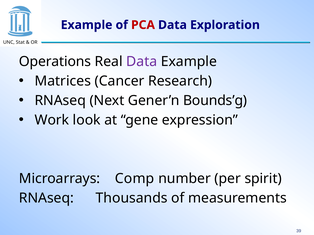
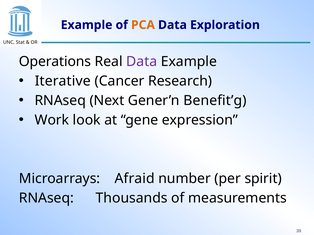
PCA colour: red -> orange
Matrices: Matrices -> Iterative
Bounds’g: Bounds’g -> Benefit’g
Comp: Comp -> Afraid
